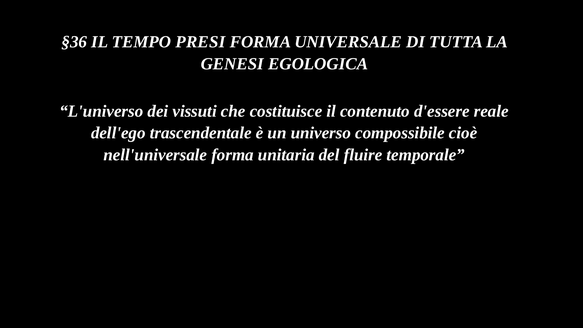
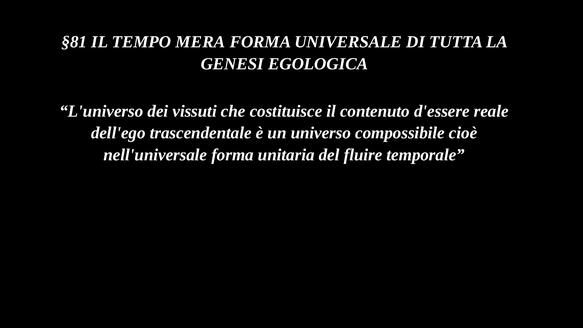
§36: §36 -> §81
PRESI: PRESI -> MERA
